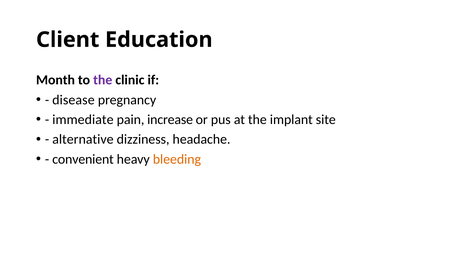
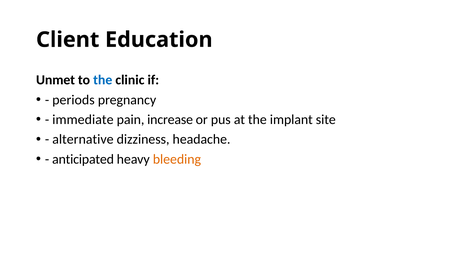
Month: Month -> Unmet
the at (103, 80) colour: purple -> blue
disease: disease -> periods
convenient: convenient -> anticipated
